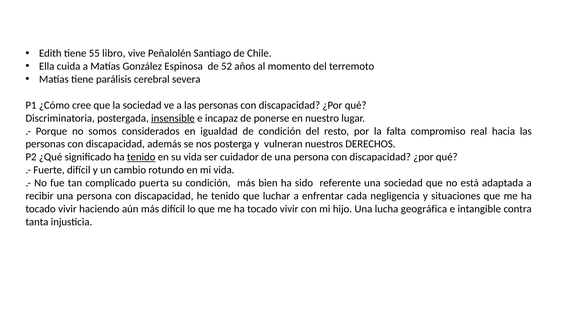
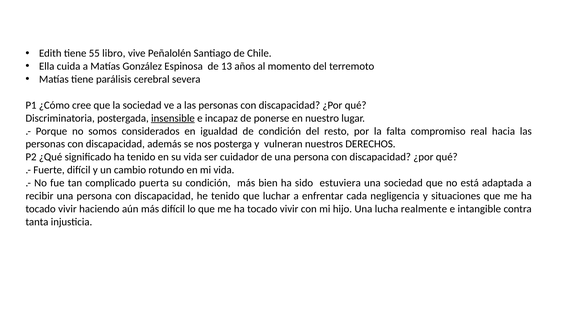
52: 52 -> 13
tenido at (141, 157) underline: present -> none
referente: referente -> estuviera
geográfica: geográfica -> realmente
